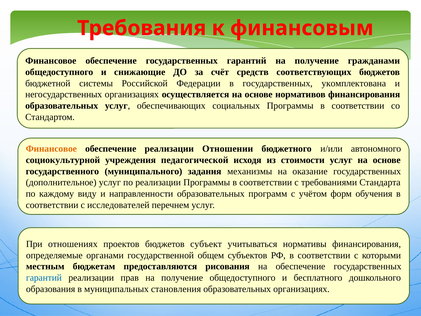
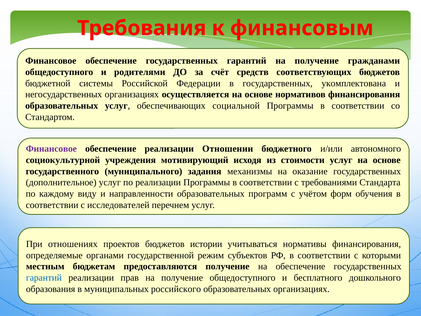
снижающие: снижающие -> родителями
социальных: социальных -> социальной
Финансовое at (51, 149) colour: orange -> purple
педагогической: педагогической -> мотивирующий
субъект: субъект -> истории
общем: общем -> режим
предоставляются рисования: рисования -> получение
становления: становления -> российского
